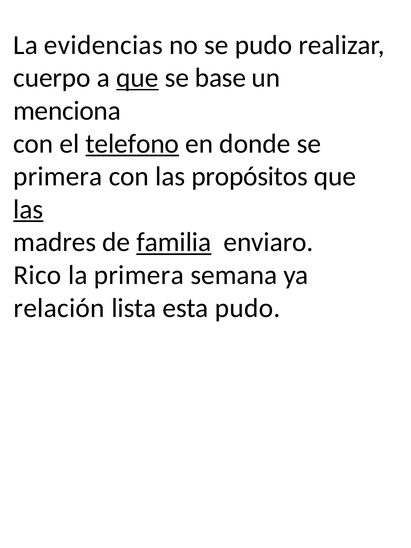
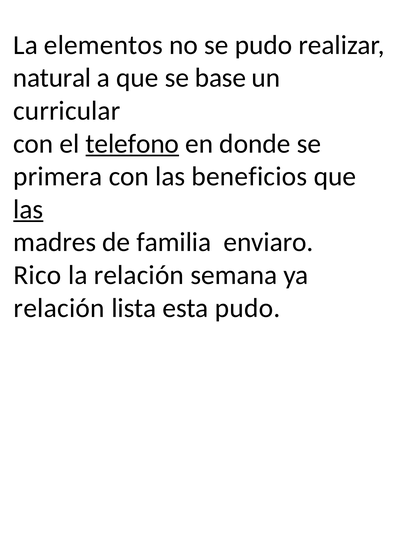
evidencias: evidencias -> elementos
cuerpo: cuerpo -> natural
que at (137, 78) underline: present -> none
menciona: menciona -> curricular
propósitos: propósitos -> beneficios
familia underline: present -> none
la primera: primera -> relación
